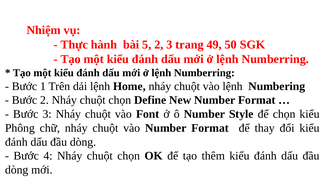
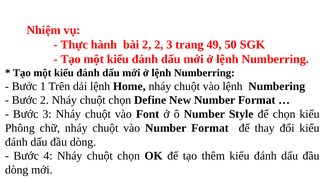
bài 5: 5 -> 2
